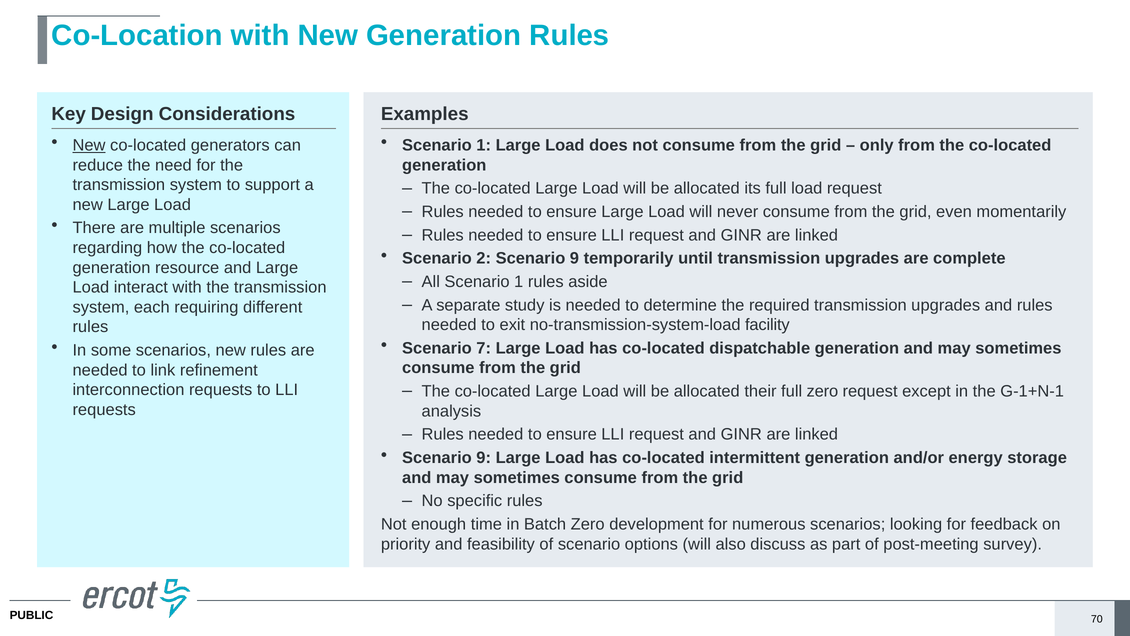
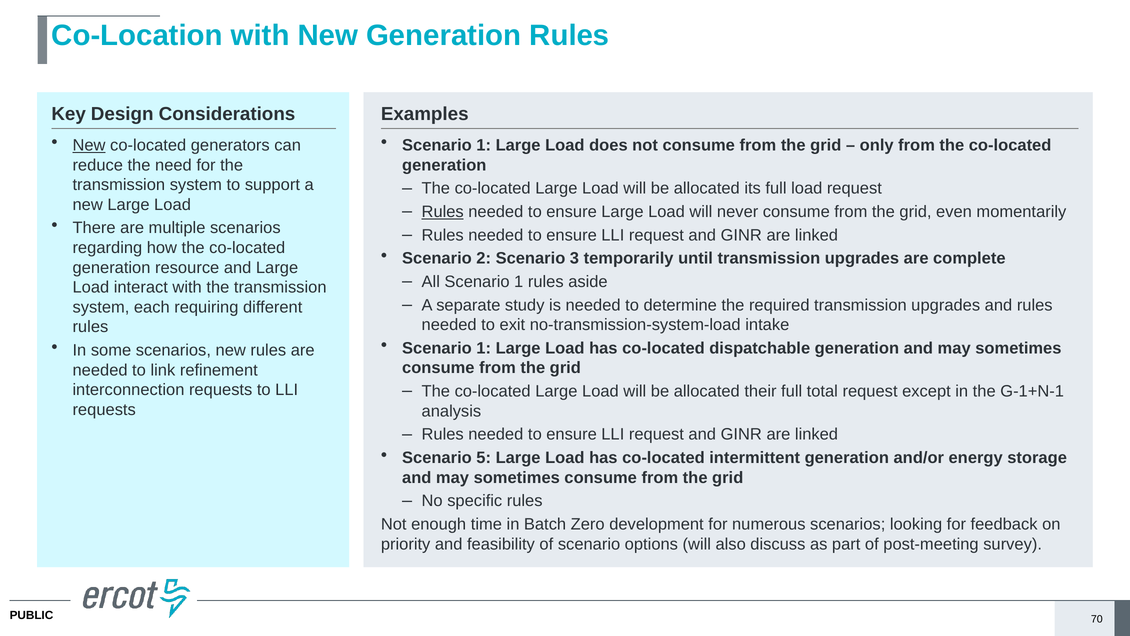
Rules at (443, 212) underline: none -> present
2 Scenario 9: 9 -> 3
facility: facility -> intake
7 at (484, 348): 7 -> 1
full zero: zero -> total
9 at (484, 458): 9 -> 5
